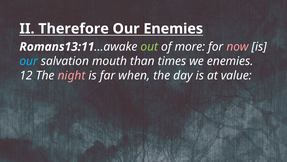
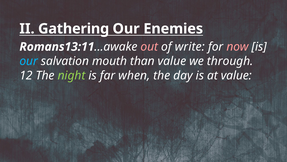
Therefore: Therefore -> Gathering
out colour: light green -> pink
more: more -> write
than times: times -> value
we enemies: enemies -> through
night colour: pink -> light green
